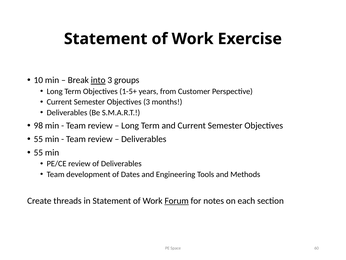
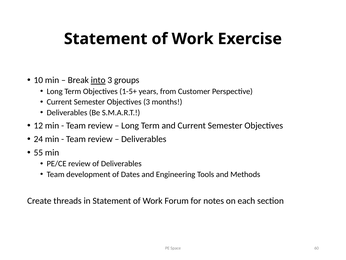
98: 98 -> 12
55 at (38, 139): 55 -> 24
Forum underline: present -> none
